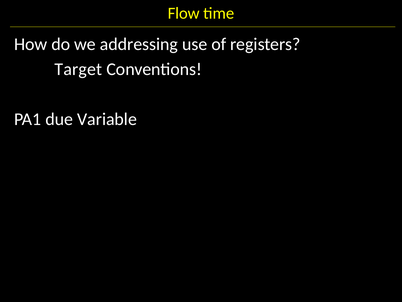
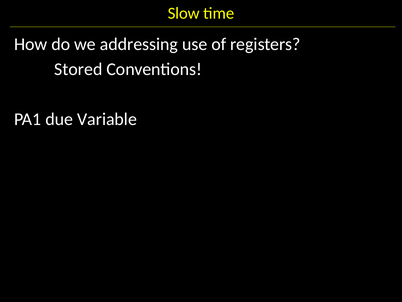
Flow: Flow -> Slow
Target: Target -> Stored
